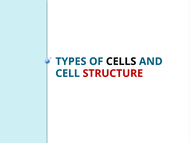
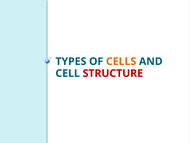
CELLS colour: black -> orange
